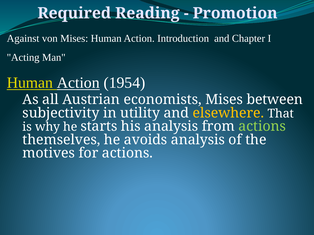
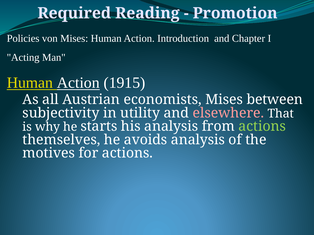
Against: Against -> Policies
1954: 1954 -> 1915
elsewhere colour: yellow -> pink
